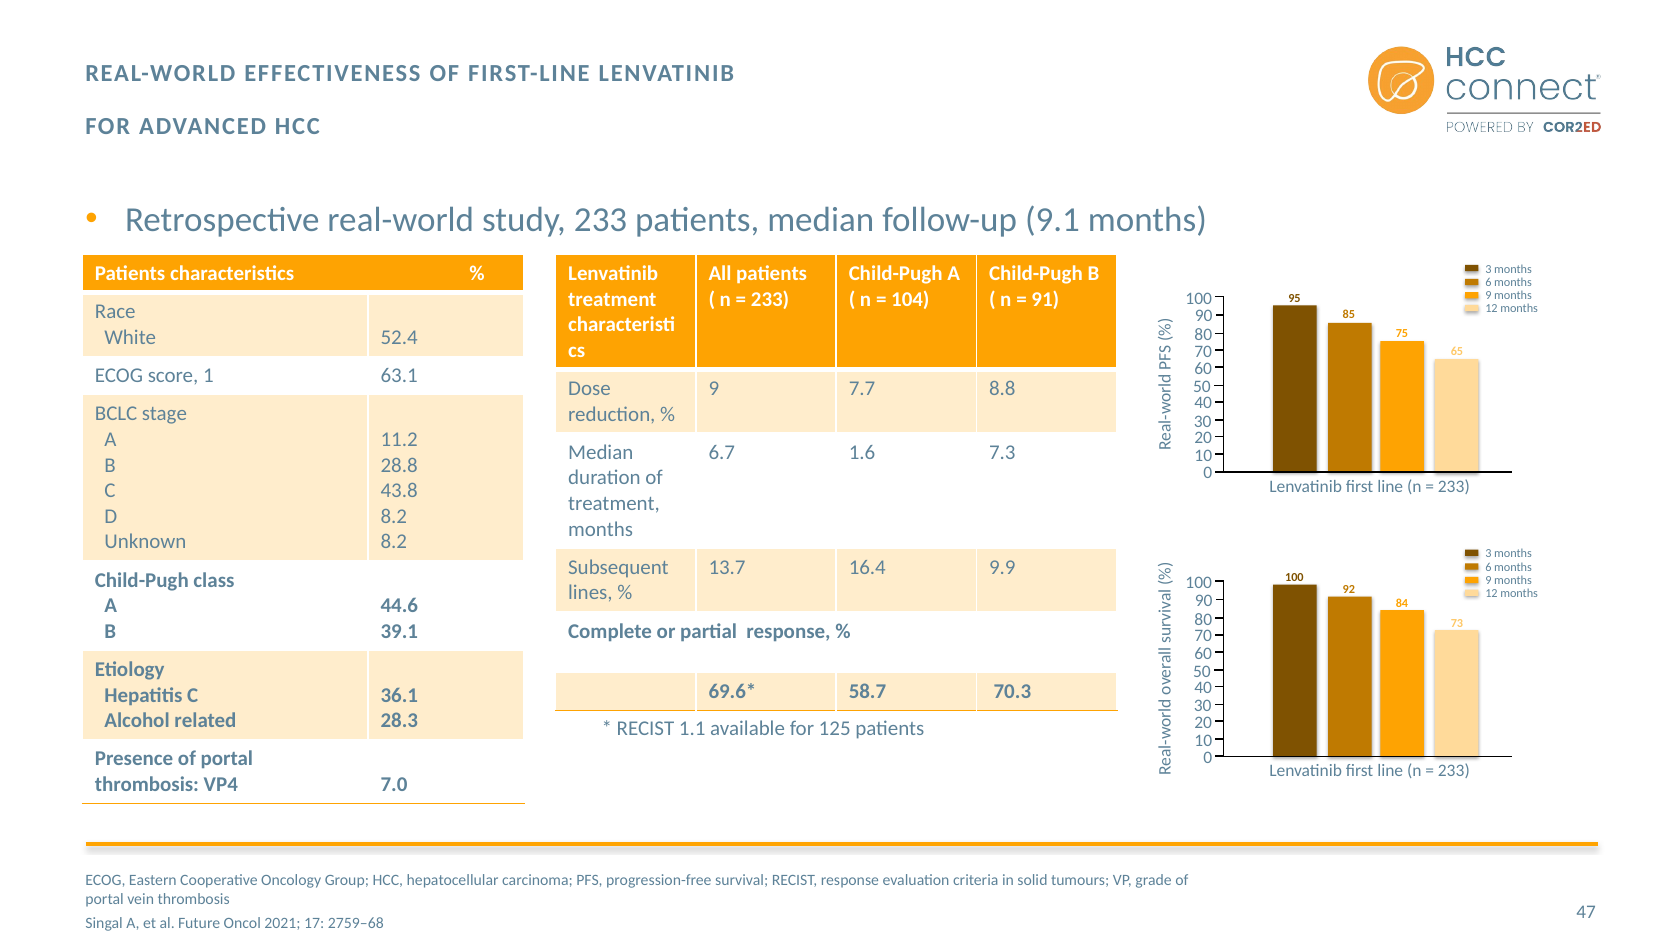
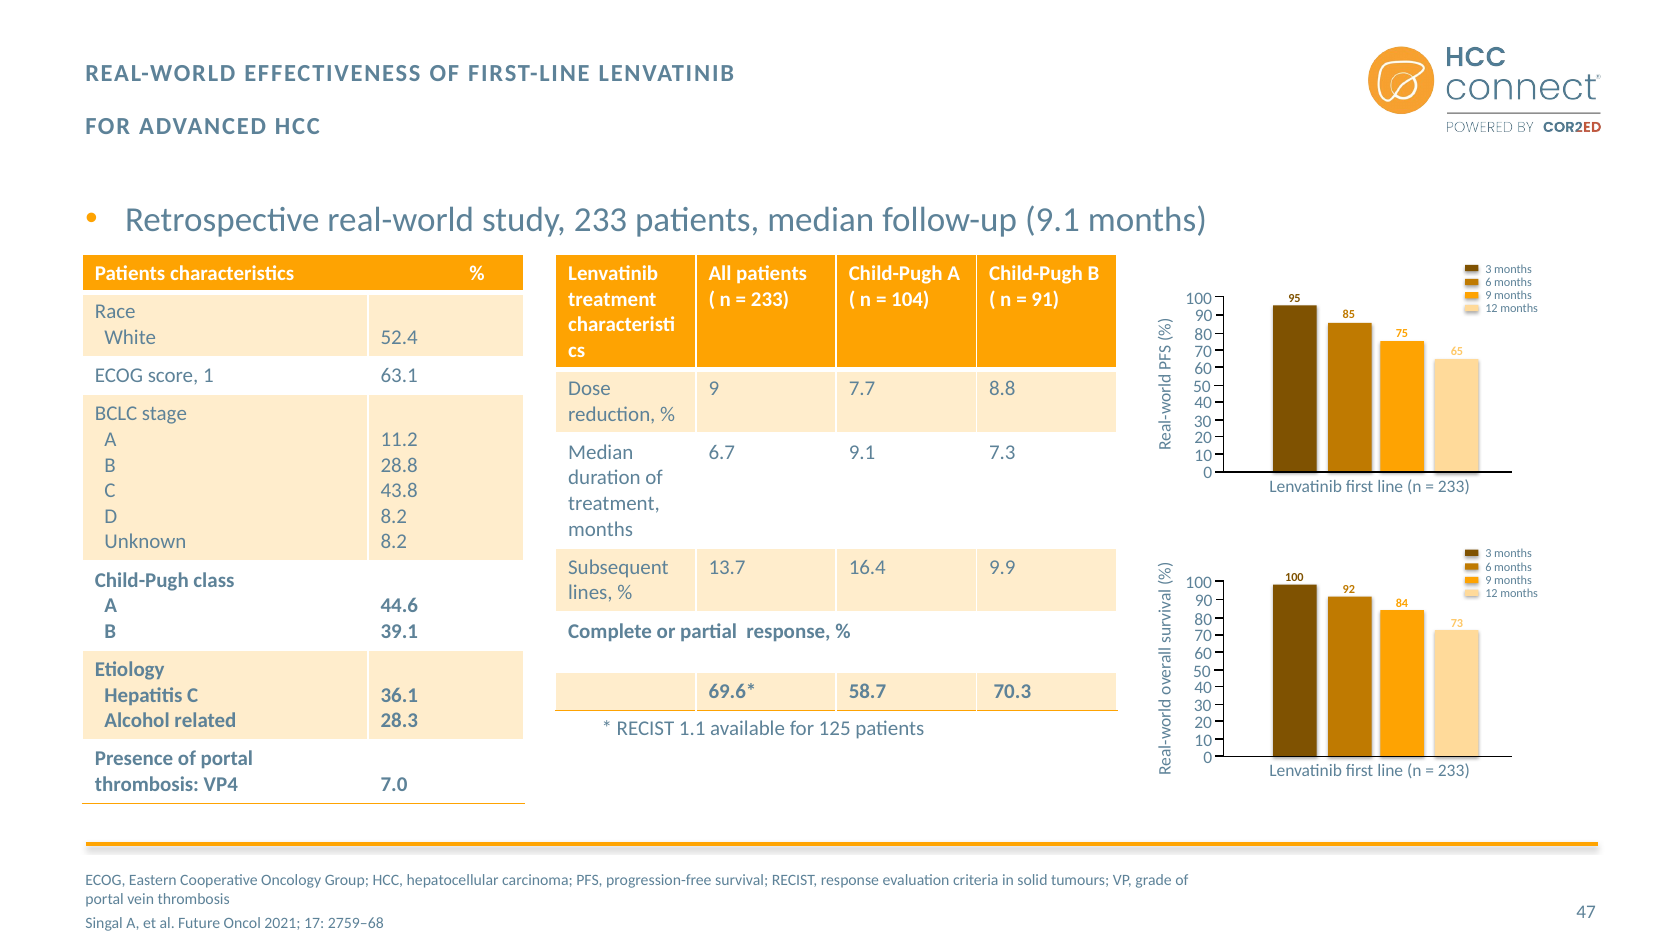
6.7 1.6: 1.6 -> 9.1
